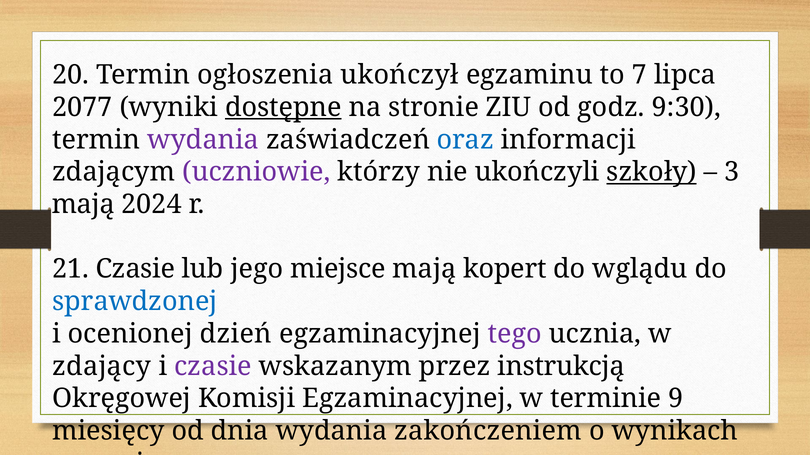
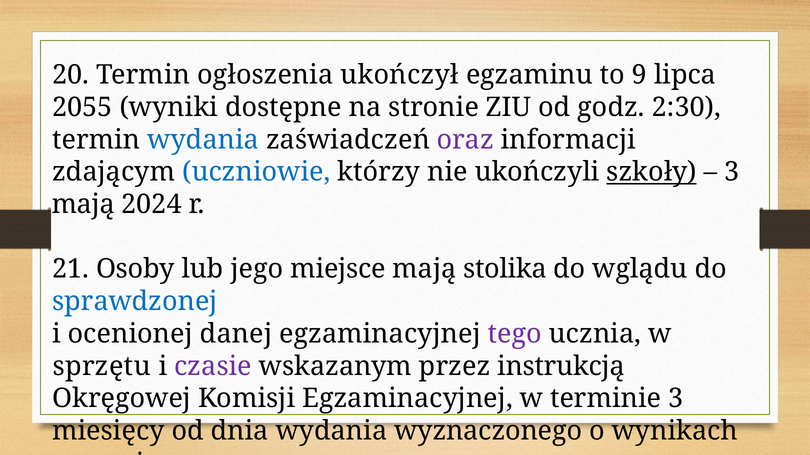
7: 7 -> 9
2077: 2077 -> 2055
dostępne underline: present -> none
9:30: 9:30 -> 2:30
wydania at (203, 140) colour: purple -> blue
oraz colour: blue -> purple
uczniowie colour: purple -> blue
21 Czasie: Czasie -> Osoby
kopert: kopert -> stolika
dzień: dzień -> danej
zdający: zdający -> sprzętu
terminie 9: 9 -> 3
zakończeniem: zakończeniem -> wyznaczonego
